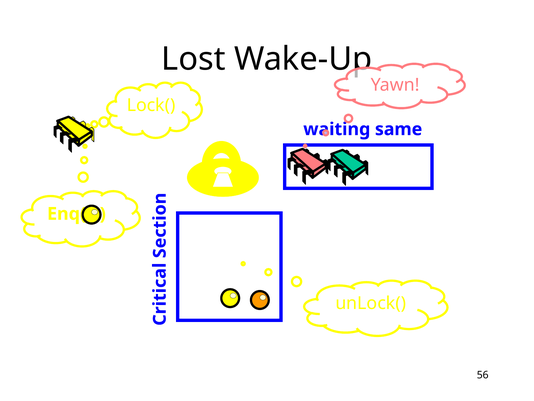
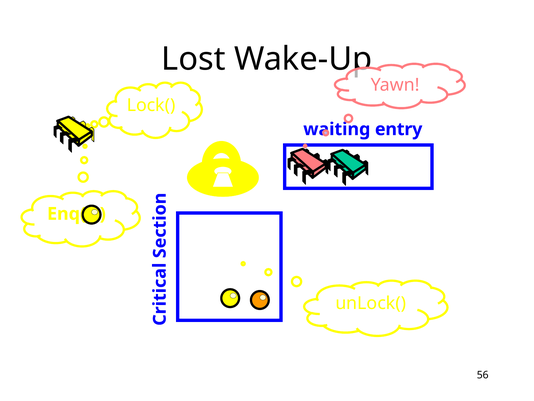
same: same -> entry
